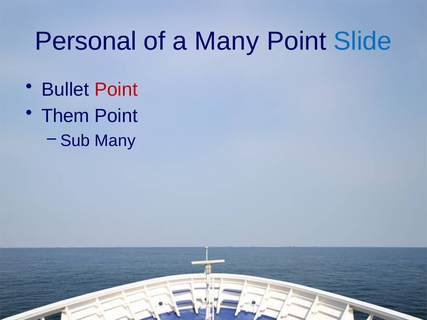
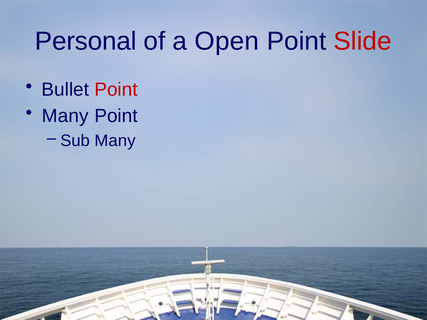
a Many: Many -> Open
Slide colour: blue -> red
Them at (65, 116): Them -> Many
